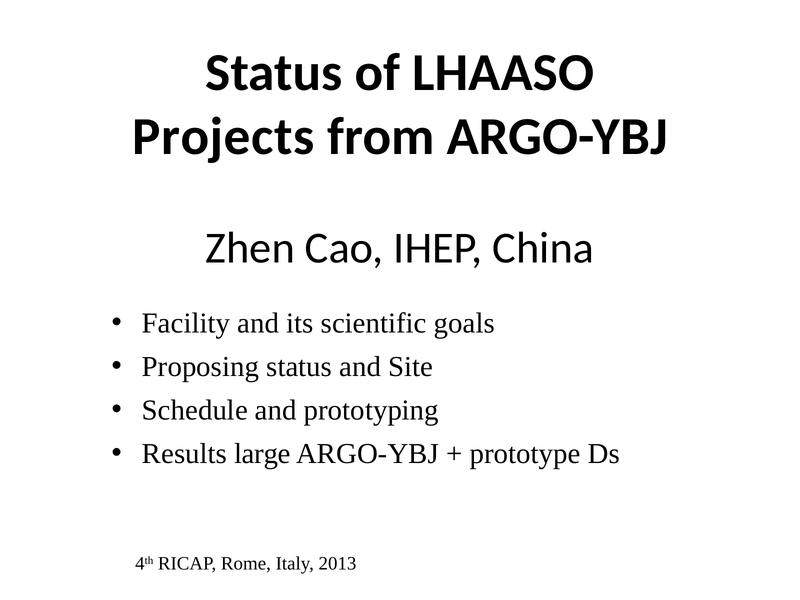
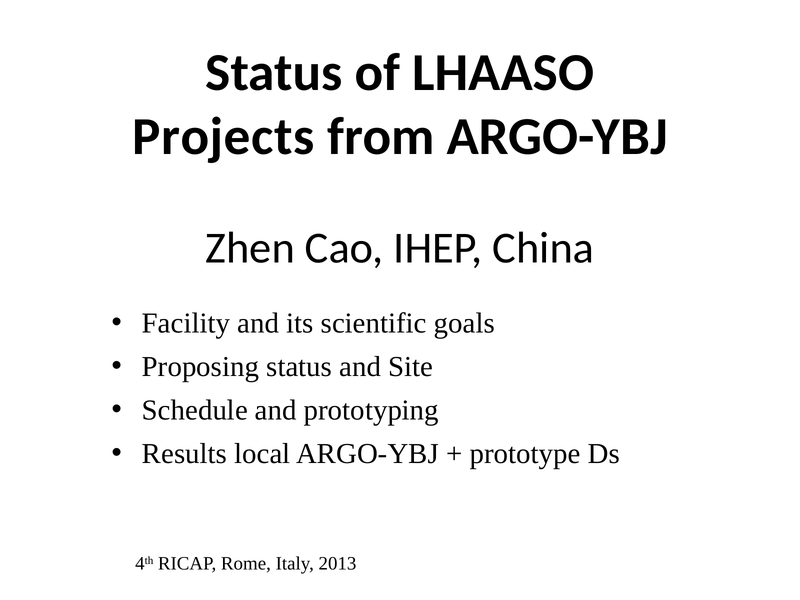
large: large -> local
